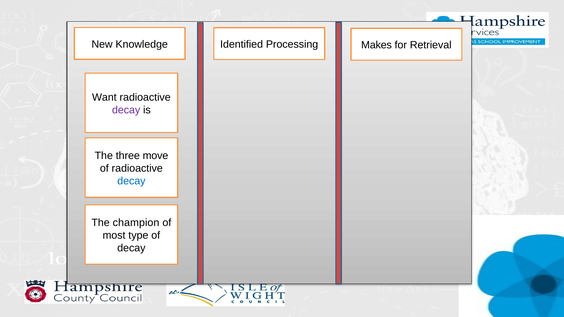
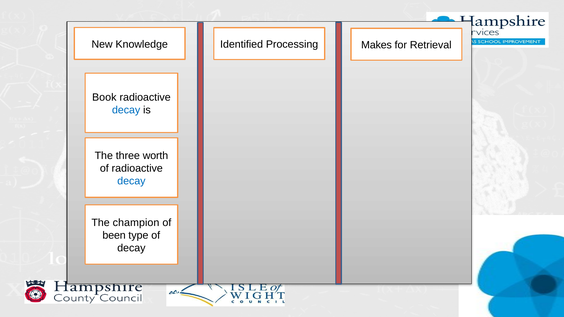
Want: Want -> Book
decay at (126, 110) colour: purple -> blue
move: move -> worth
most: most -> been
